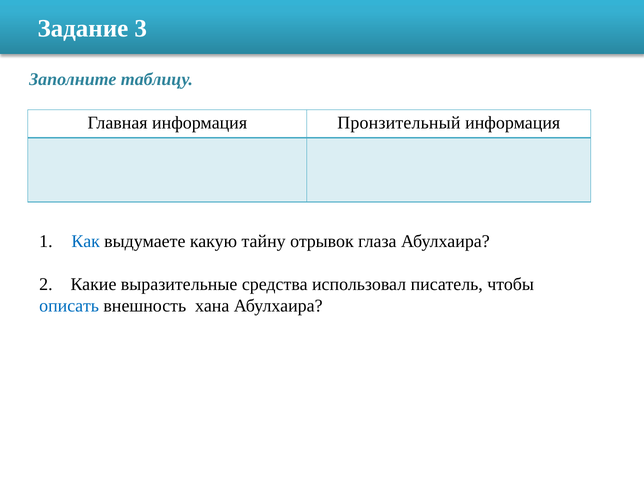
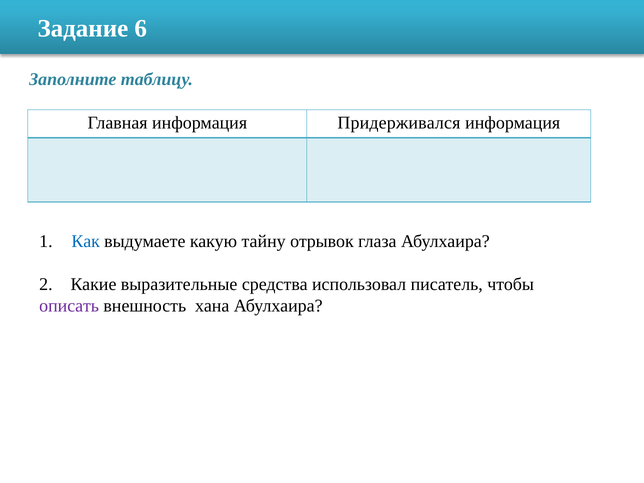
3: 3 -> 6
Пронзительный: Пронзительный -> Придерживался
описать colour: blue -> purple
